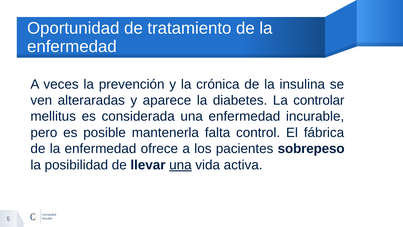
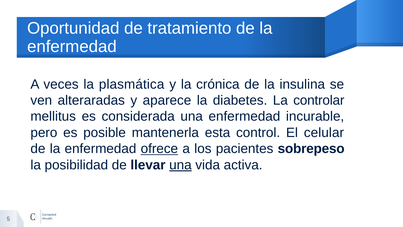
prevención: prevención -> plasmática
falta: falta -> esta
fábrica: fábrica -> celular
ofrece underline: none -> present
